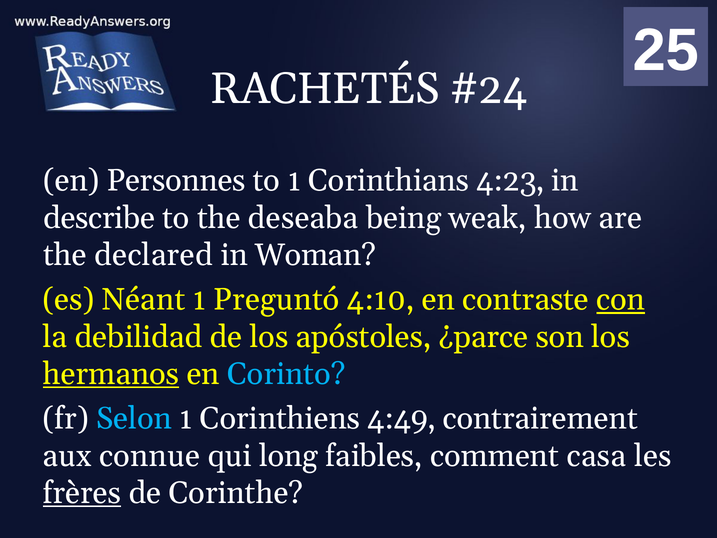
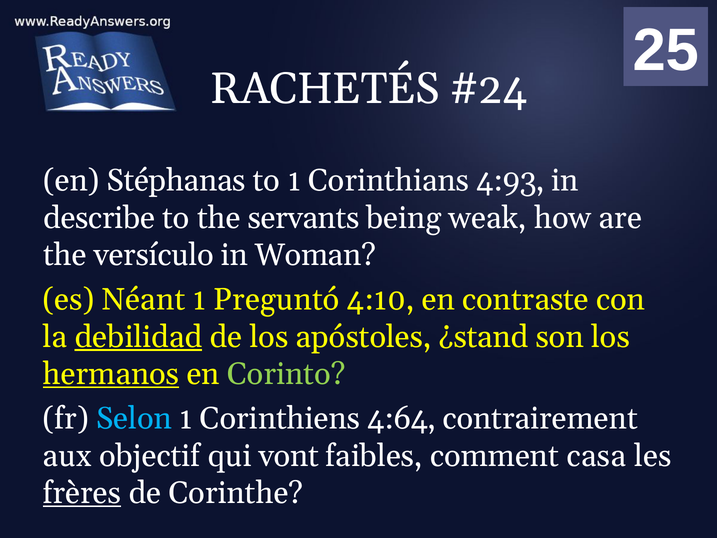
Personnes: Personnes -> Stéphanas
4:23: 4:23 -> 4:93
deseaba: deseaba -> servants
declared: declared -> versículo
con underline: present -> none
debilidad underline: none -> present
¿parce: ¿parce -> ¿stand
Corinto colour: light blue -> light green
4:49: 4:49 -> 4:64
connue: connue -> objectif
long: long -> vont
